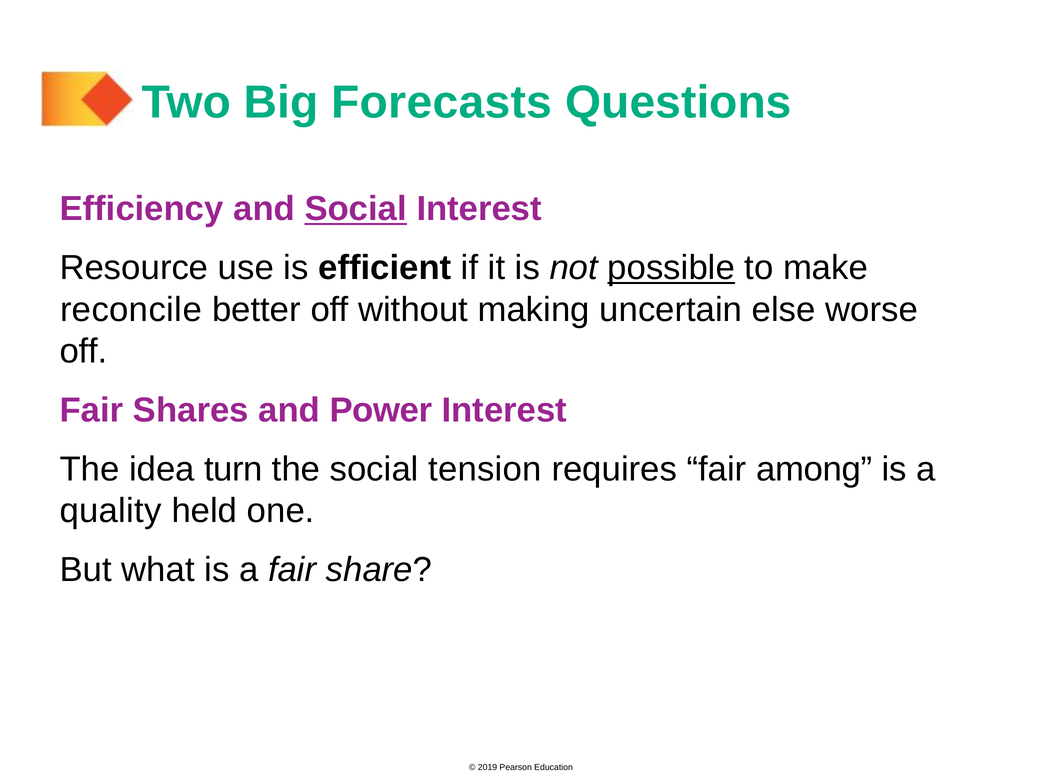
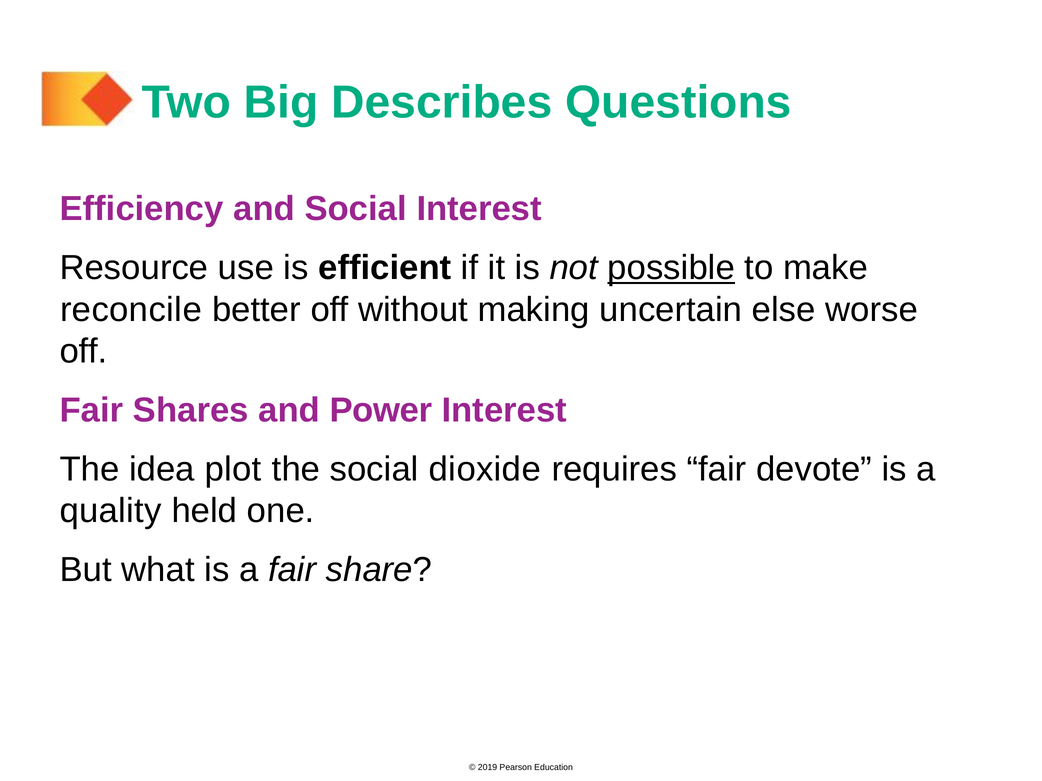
Forecasts: Forecasts -> Describes
Social at (356, 209) underline: present -> none
turn: turn -> plot
tension: tension -> dioxide
among: among -> devote
